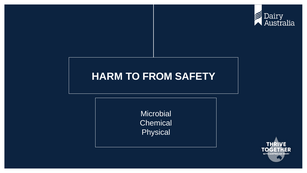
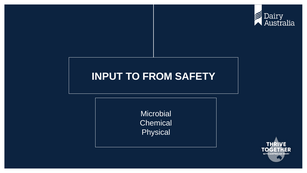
HARM: HARM -> INPUT
